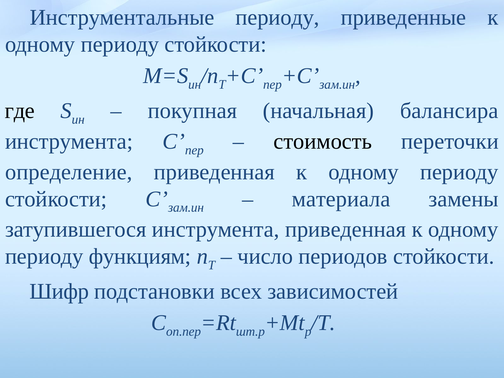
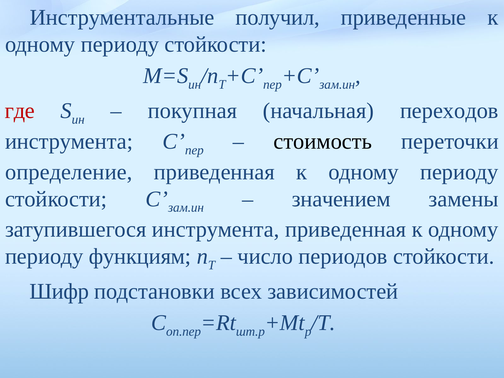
Инструментальные периоду: периоду -> получил
где colour: black -> red
балансира: балансира -> переходов
материала: материала -> значением
